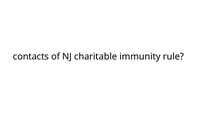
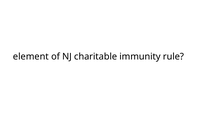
contacts: contacts -> element
